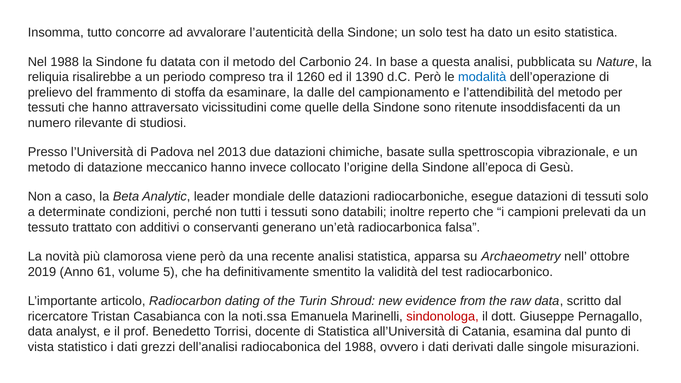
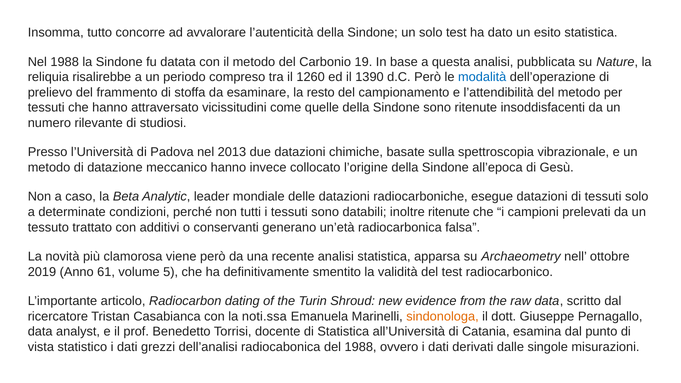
24: 24 -> 19
la dalle: dalle -> resto
inoltre reperto: reperto -> ritenute
sindonologa colour: red -> orange
